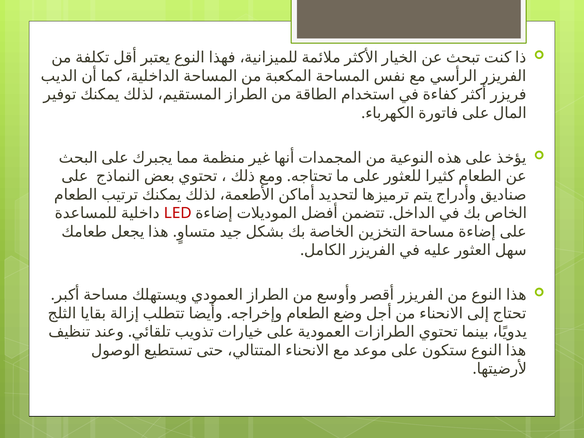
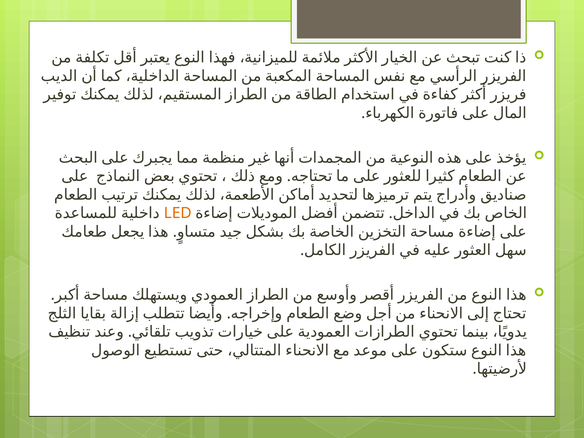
LED colour: red -> orange
